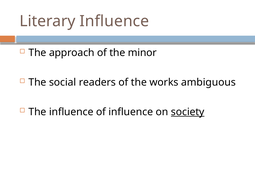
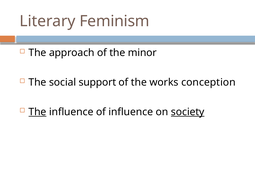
Literary Influence: Influence -> Feminism
readers: readers -> support
ambiguous: ambiguous -> conception
The at (37, 112) underline: none -> present
